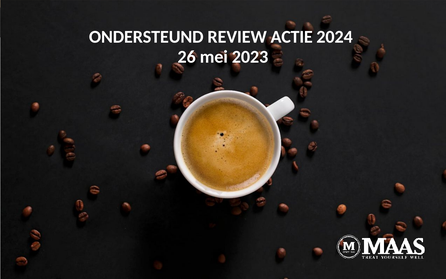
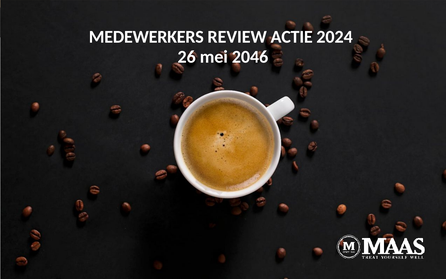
ONDERSTEUND: ONDERSTEUND -> MEDEWERKERS
2023: 2023 -> 2046
